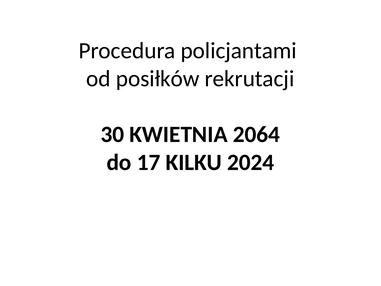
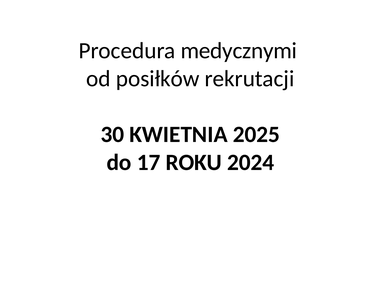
policjantami: policjantami -> medycznymi
2064: 2064 -> 2025
KILKU: KILKU -> ROKU
